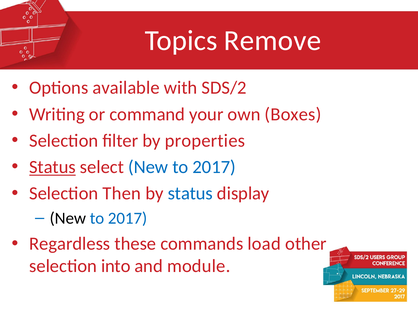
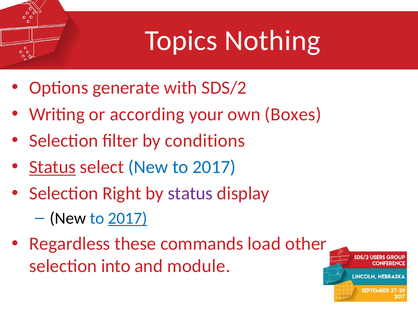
Remove: Remove -> Nothing
available: available -> generate
command: command -> according
properties: properties -> conditions
Then: Then -> Right
status at (190, 194) colour: blue -> purple
2017 at (128, 219) underline: none -> present
